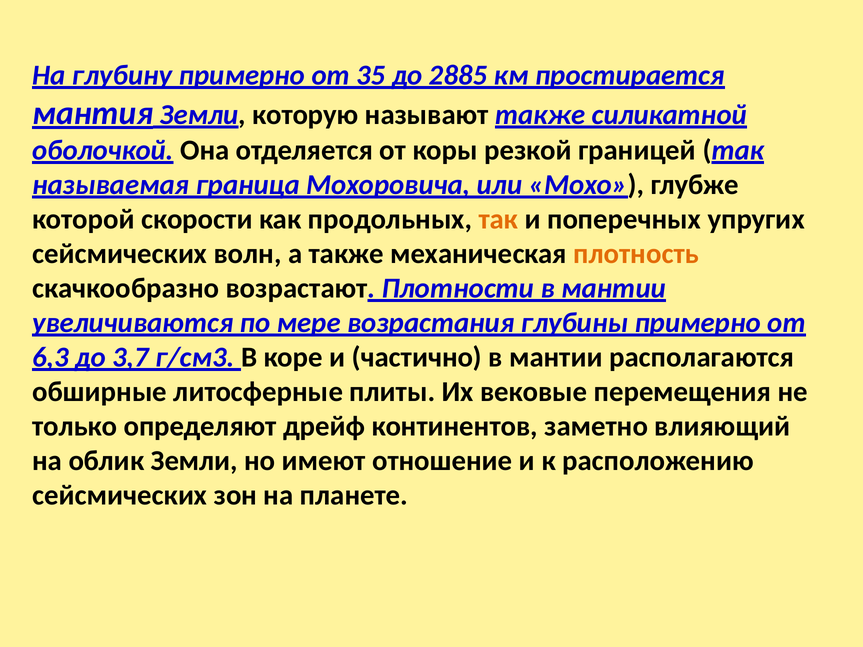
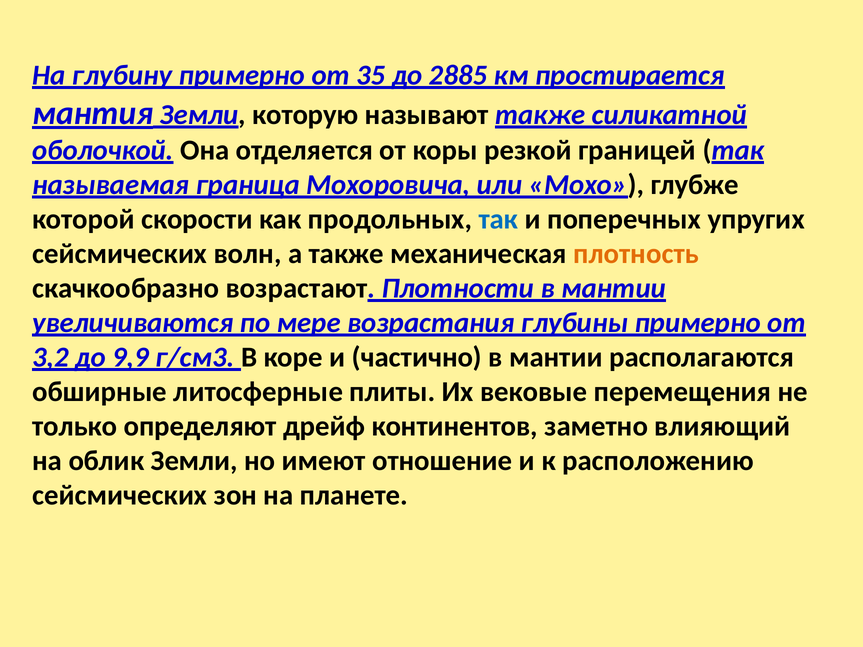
так at (498, 219) colour: orange -> blue
6,3: 6,3 -> 3,2
3,7: 3,7 -> 9,9
